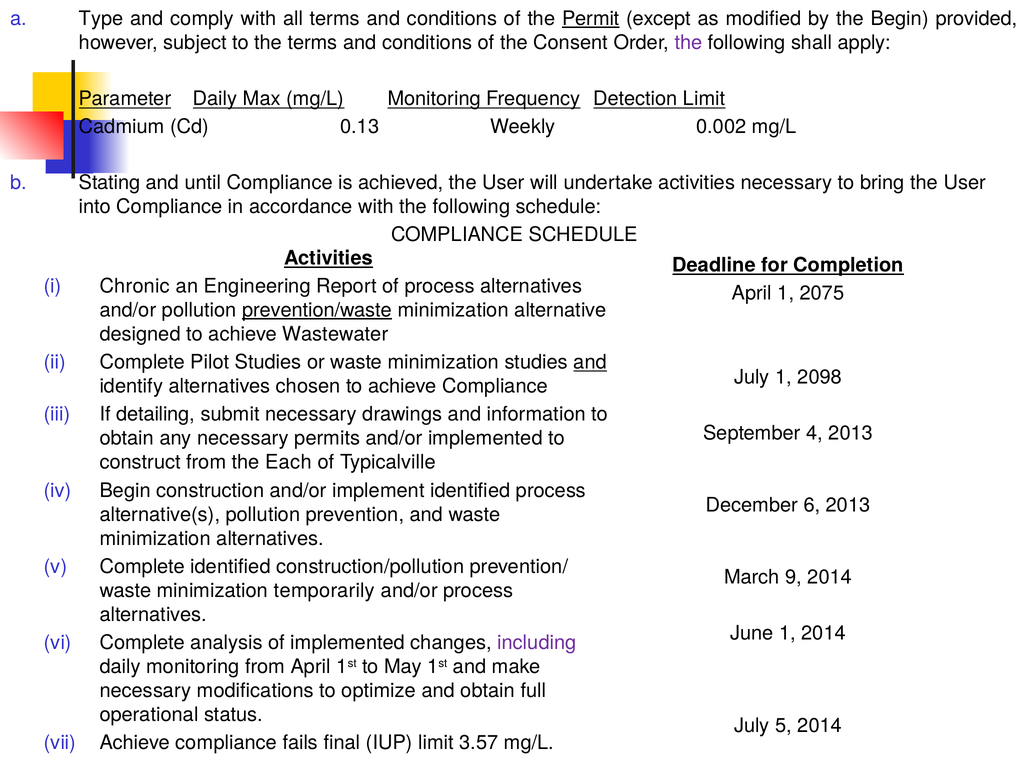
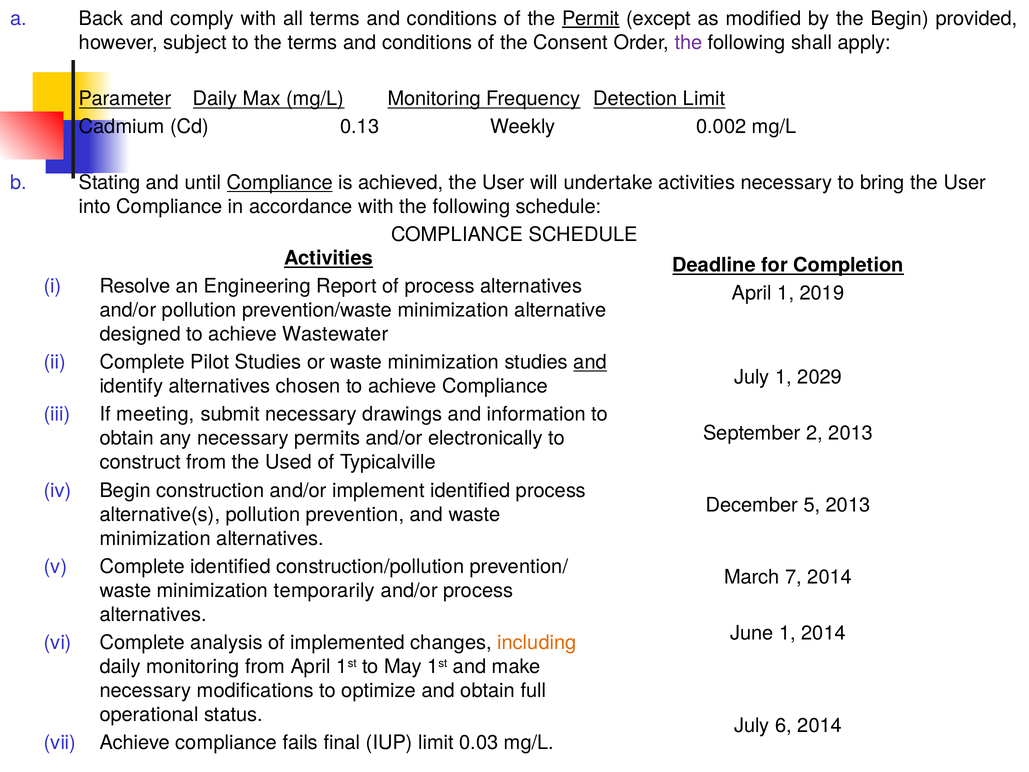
Type: Type -> Back
Compliance at (280, 183) underline: none -> present
Chronic: Chronic -> Resolve
2075: 2075 -> 2019
prevention/waste underline: present -> none
2098: 2098 -> 2029
detailing: detailing -> meeting
4: 4 -> 2
and/or implemented: implemented -> electronically
Each: Each -> Used
6: 6 -> 5
9: 9 -> 7
including colour: purple -> orange
5: 5 -> 6
3.57: 3.57 -> 0.03
